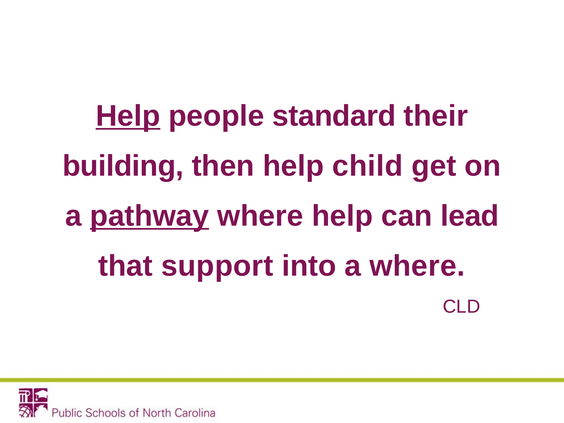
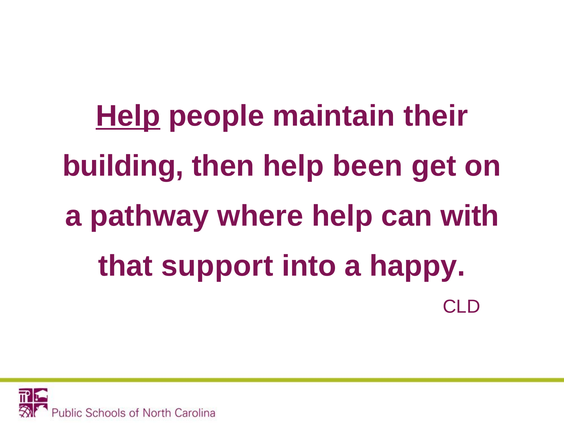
standard: standard -> maintain
child: child -> been
pathway underline: present -> none
lead: lead -> with
a where: where -> happy
